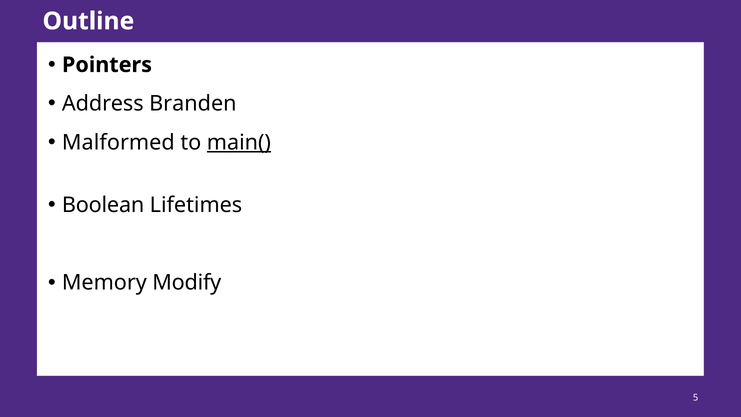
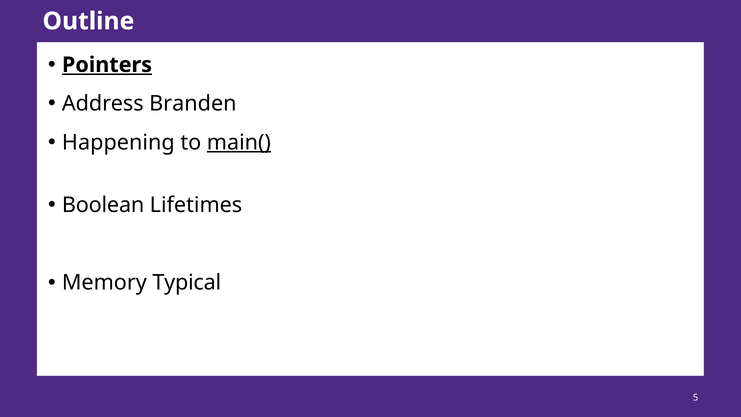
Pointers underline: none -> present
Malformed: Malformed -> Happening
Modify: Modify -> Typical
